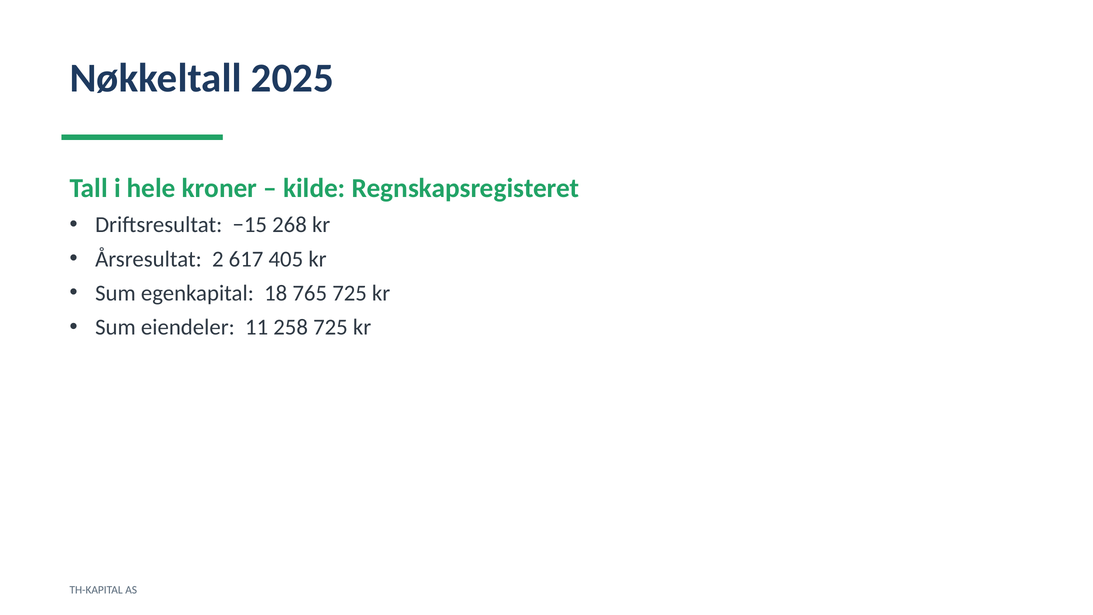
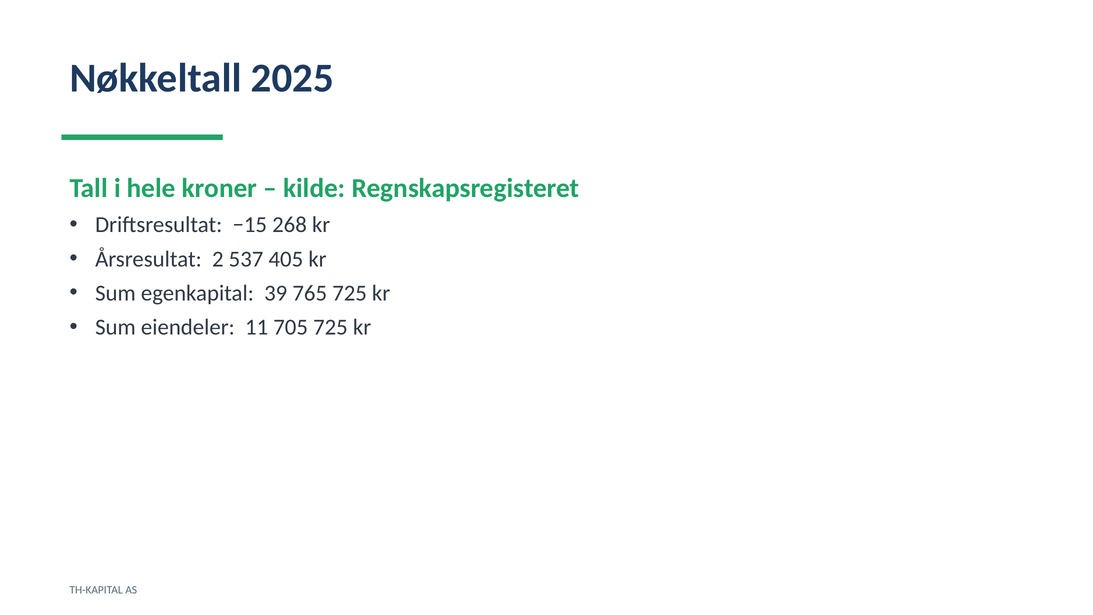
617: 617 -> 537
18: 18 -> 39
258: 258 -> 705
